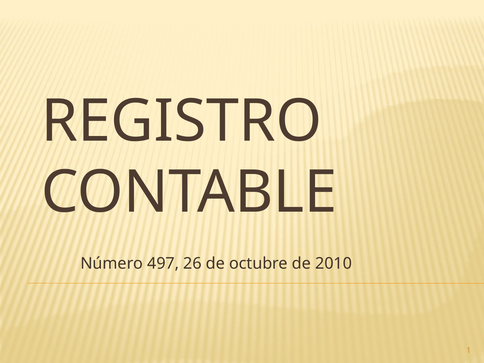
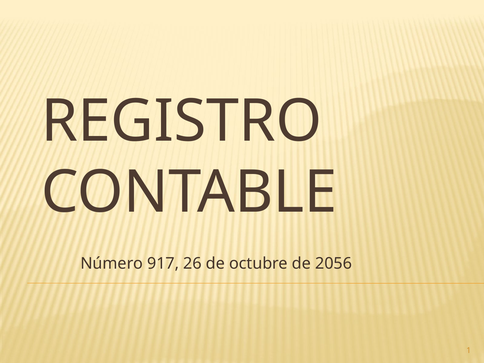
497: 497 -> 917
2010: 2010 -> 2056
